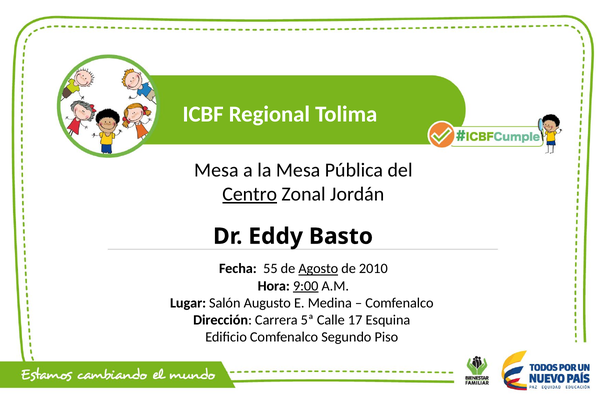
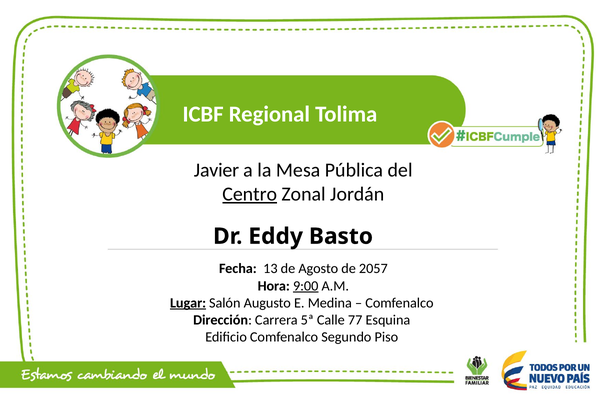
Mesa at (216, 170): Mesa -> Javier
55: 55 -> 13
Agosto underline: present -> none
2010: 2010 -> 2057
Lugar underline: none -> present
17: 17 -> 77
